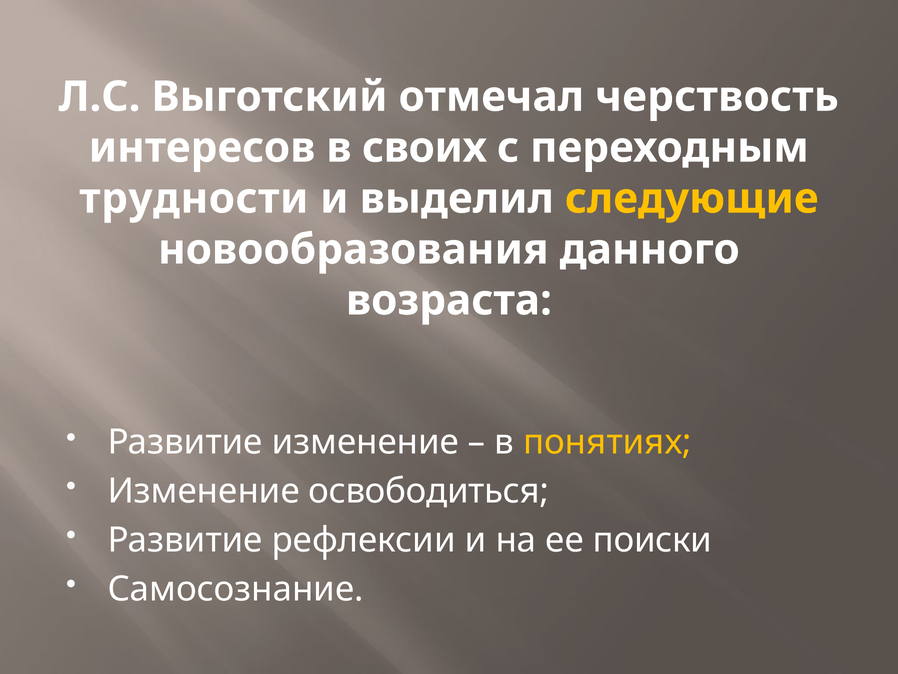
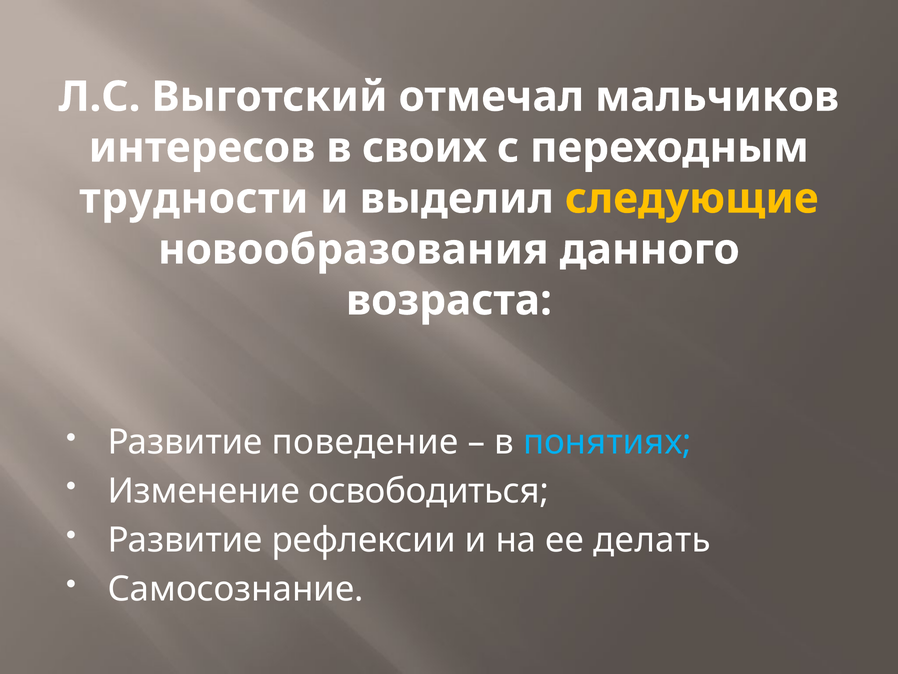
черствость: черствость -> мальчиков
Развитие изменение: изменение -> поведение
понятиях colour: yellow -> light blue
поиски: поиски -> делать
